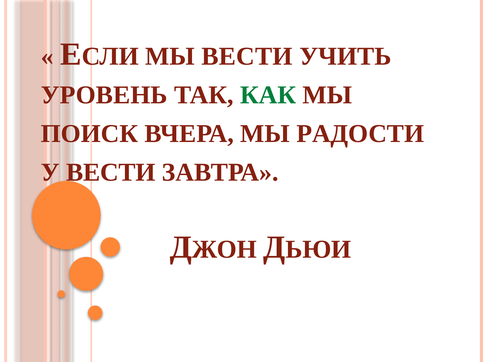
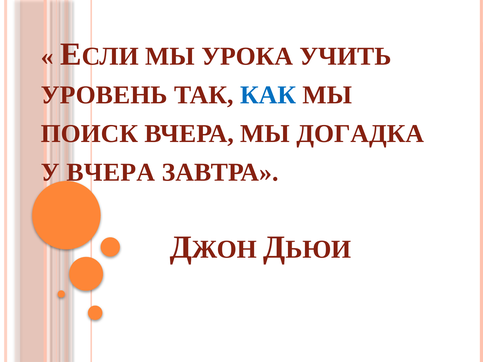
МЫ ВЕСТИ: ВЕСТИ -> УРОКА
КАК colour: green -> blue
РАДОСТИ: РАДОСТИ -> ДОГАДКА
У ВЕСТИ: ВЕСТИ -> ВЧЕРА
